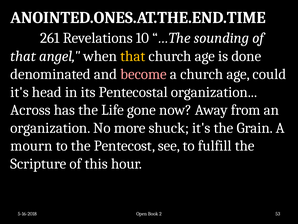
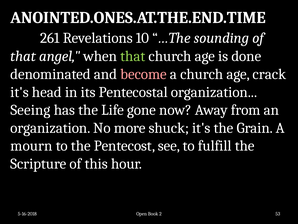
that at (133, 56) colour: yellow -> light green
could: could -> crack
Across: Across -> Seeing
